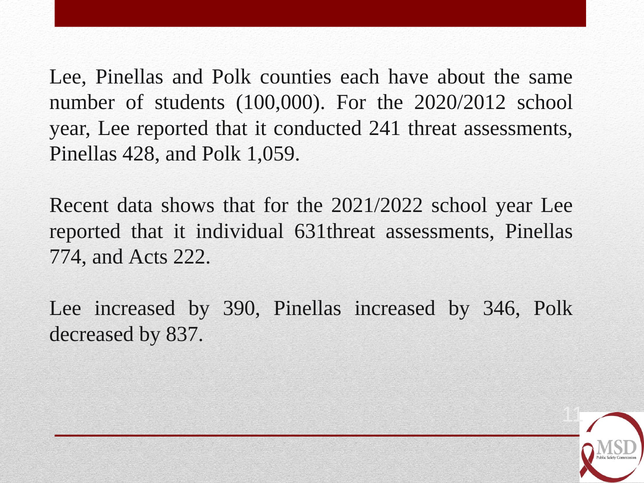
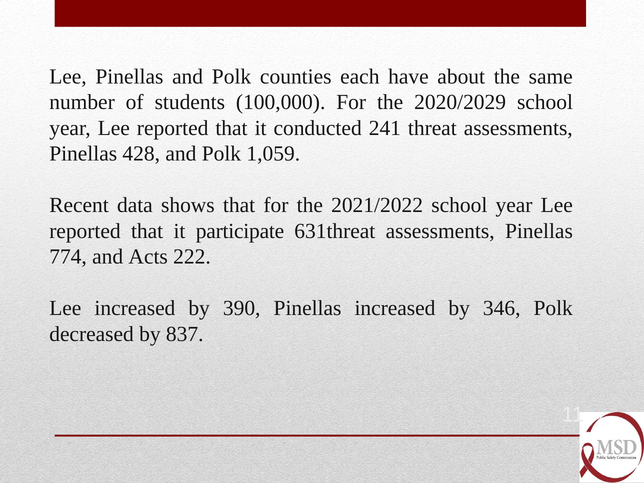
2020/2012: 2020/2012 -> 2020/2029
individual: individual -> participate
